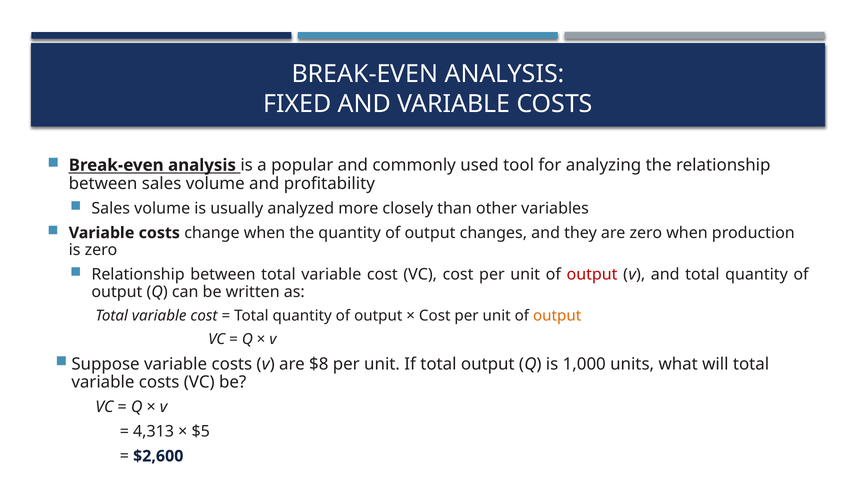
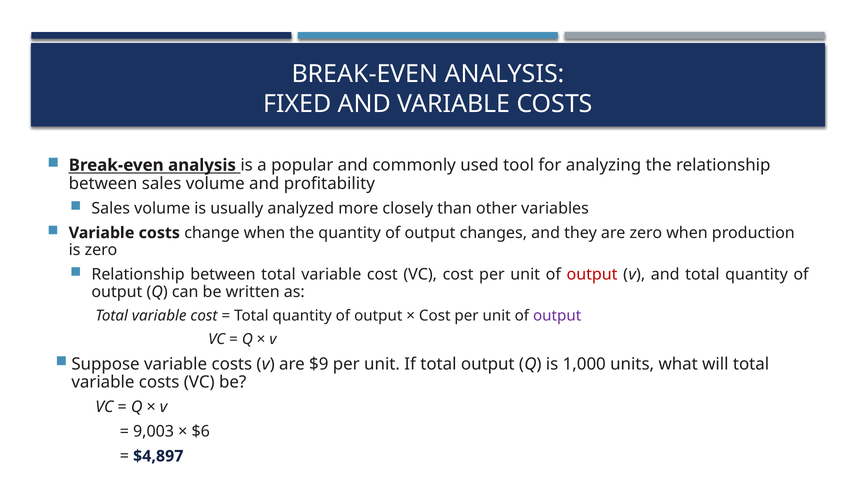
output at (557, 316) colour: orange -> purple
$8: $8 -> $9
4,313: 4,313 -> 9,003
$5: $5 -> $6
$2,600: $2,600 -> $4,897
